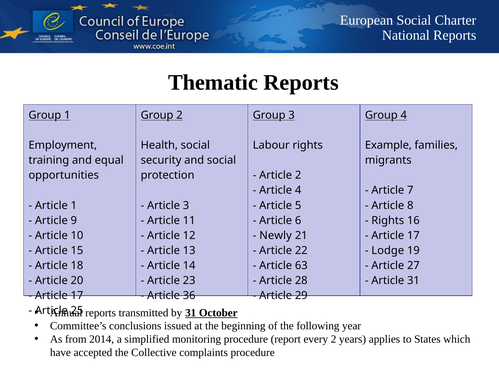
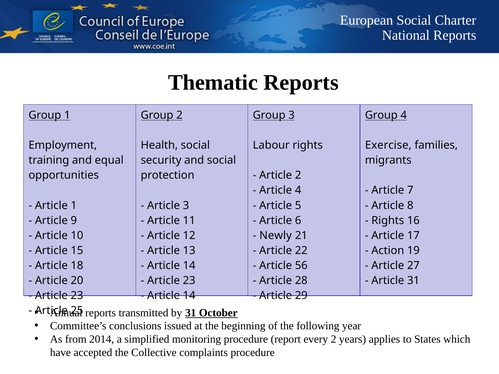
Example: Example -> Exercise
Lodge: Lodge -> Action
63: 63 -> 56
17 at (77, 296): 17 -> 23
36 at (189, 296): 36 -> 14
